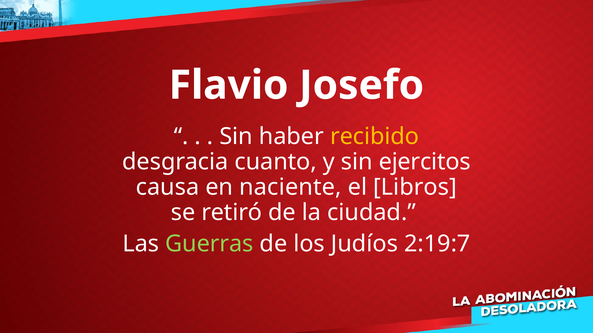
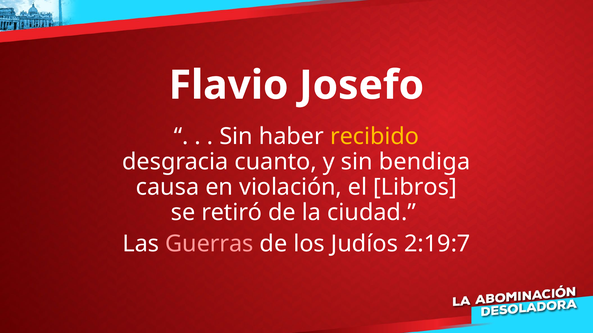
ejercitos: ejercitos -> bendiga
naciente: naciente -> violación
Guerras colour: light green -> pink
